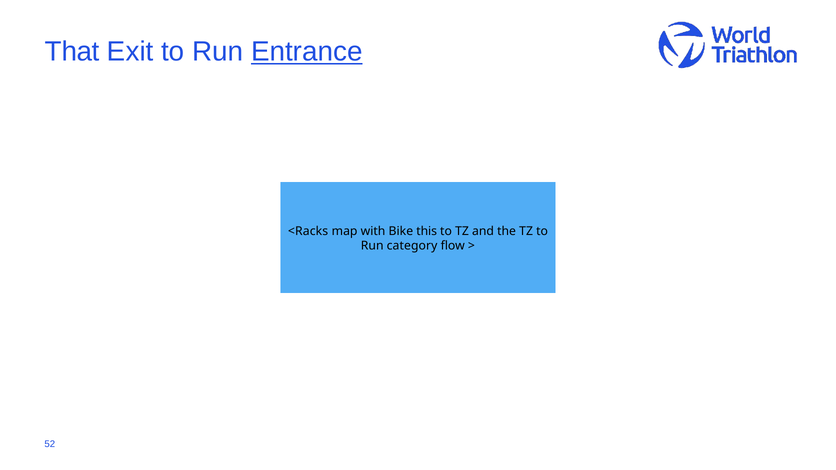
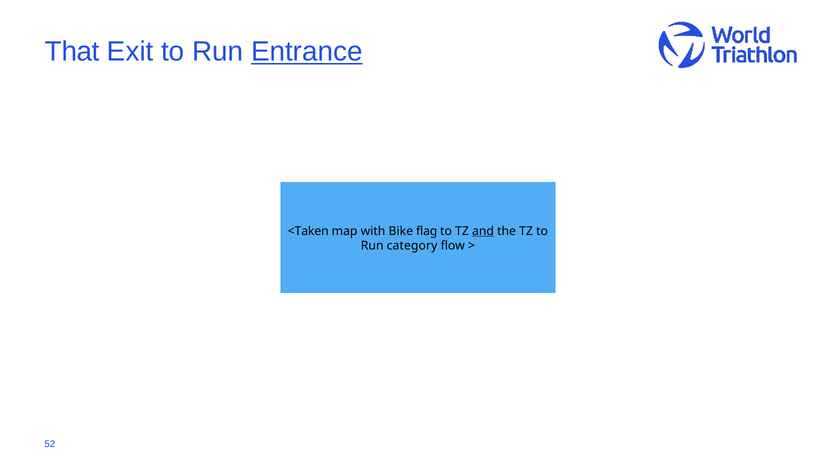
<Racks: <Racks -> <Taken
this: this -> flag
and underline: none -> present
